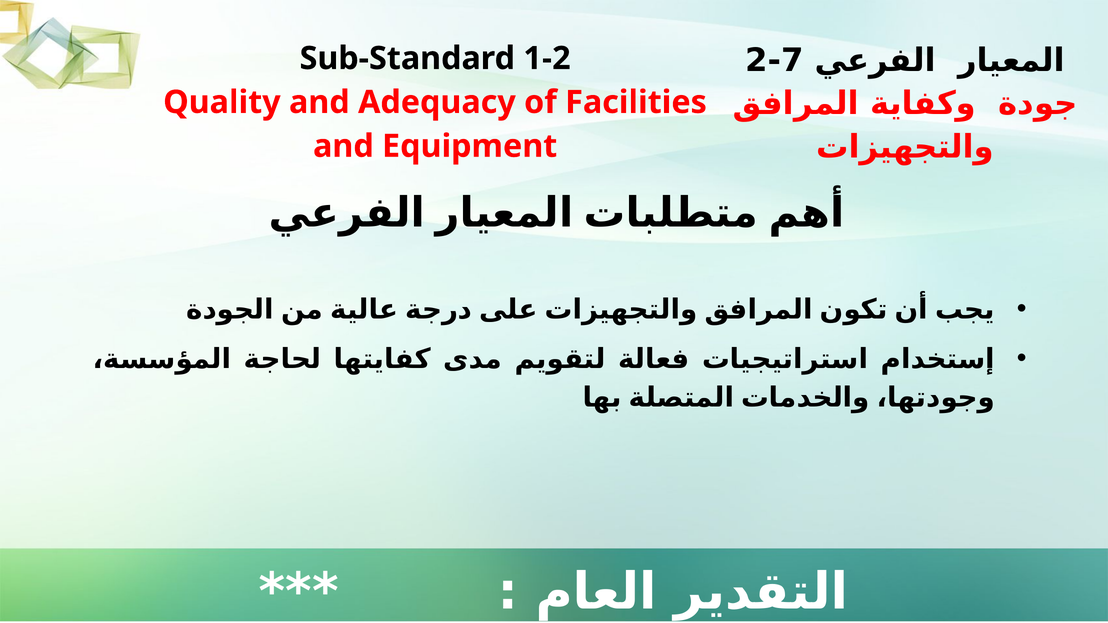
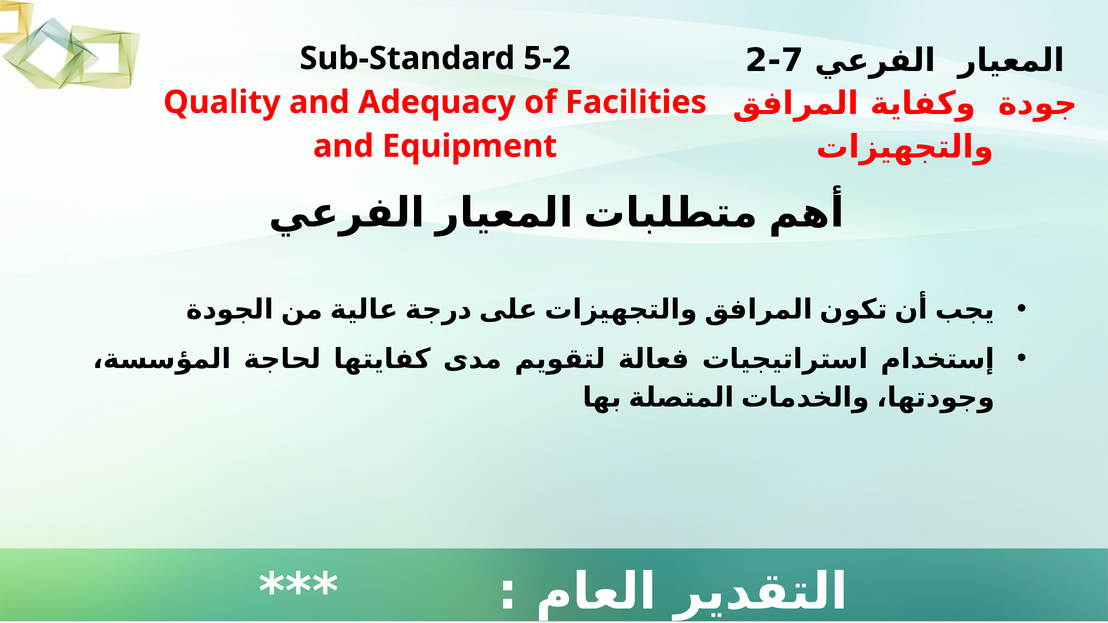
1-2: 1-2 -> 5-2
